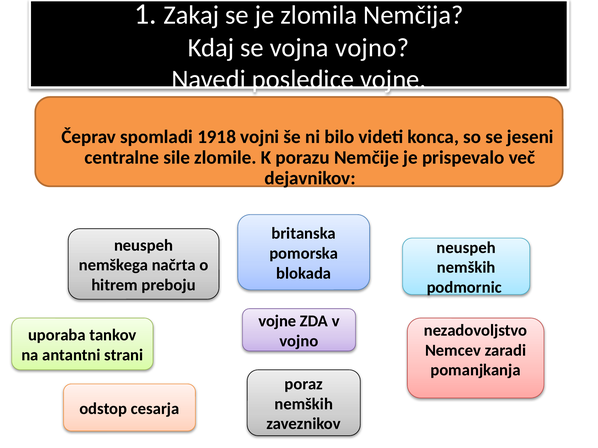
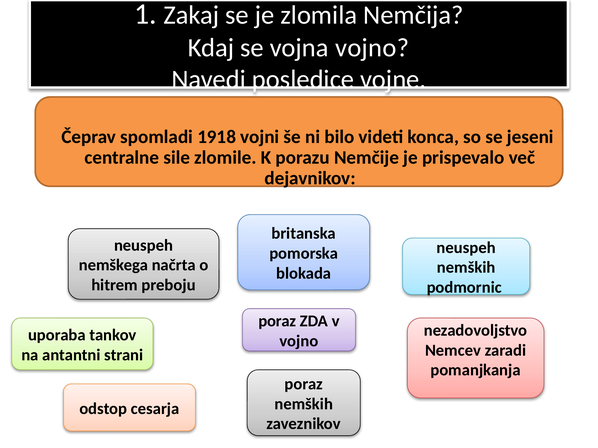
vojne at (277, 321): vojne -> poraz
